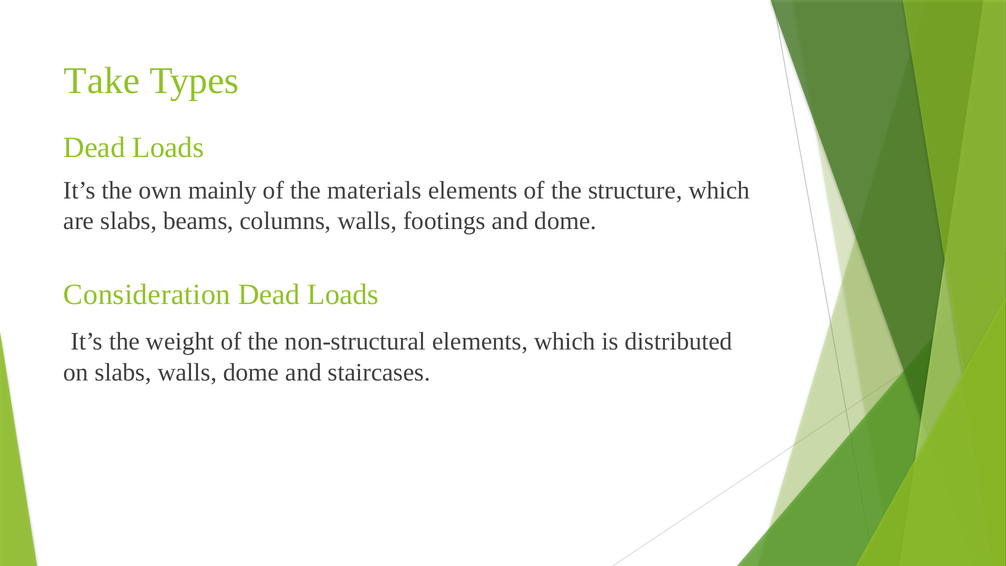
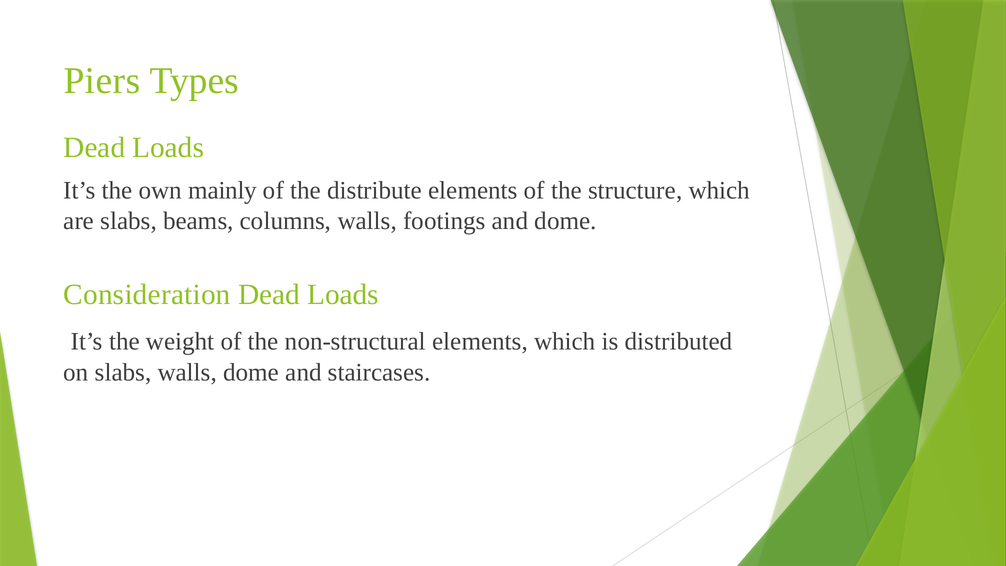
Take: Take -> Piers
materials: materials -> distribute
